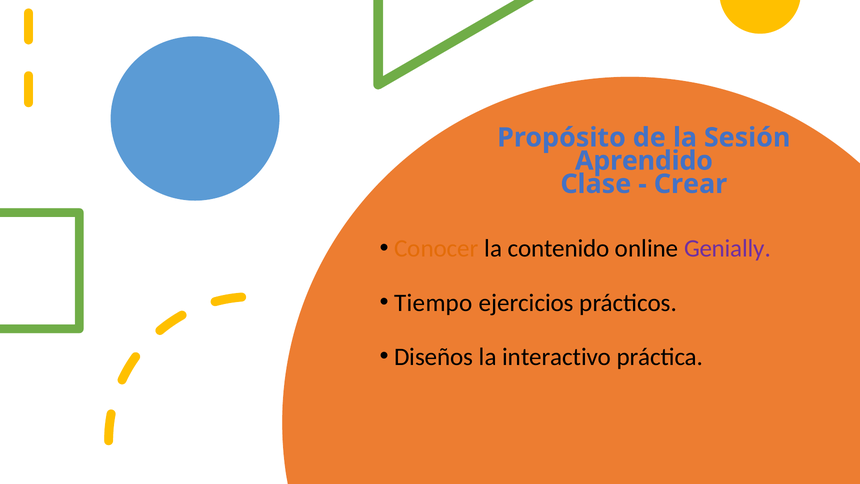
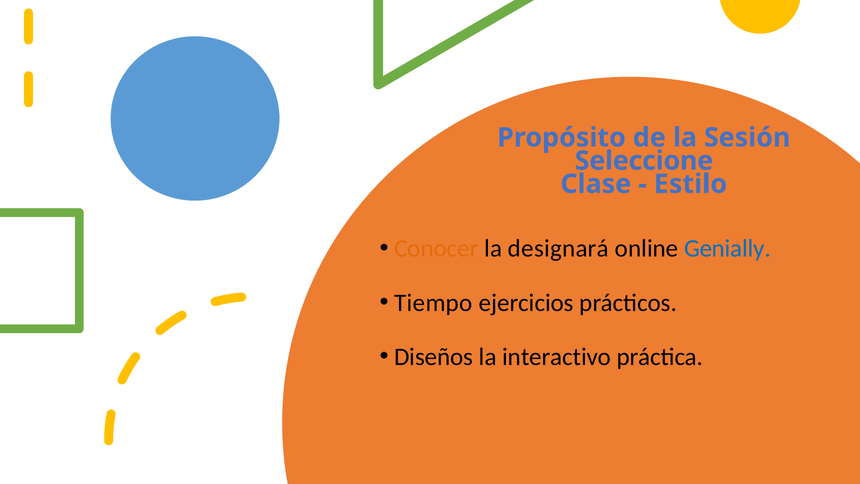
Aprendido: Aprendido -> Seleccione
Crear: Crear -> Estilo
contenido: contenido -> designará
Genially colour: purple -> blue
